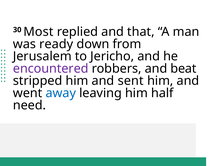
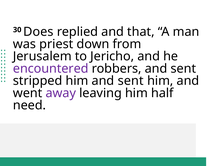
Most: Most -> Does
ready: ready -> priest
robbers and beat: beat -> sent
away colour: blue -> purple
